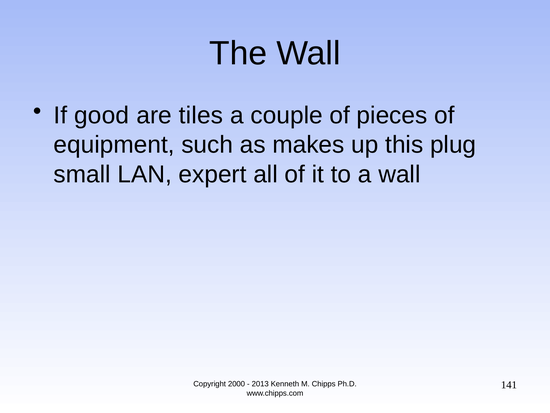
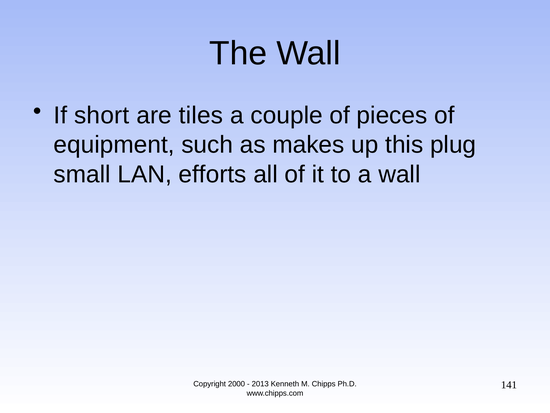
good: good -> short
expert: expert -> efforts
